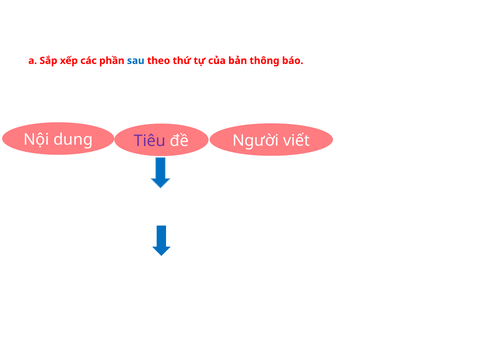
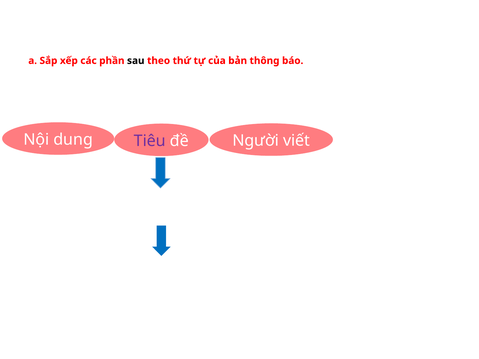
sau colour: blue -> black
